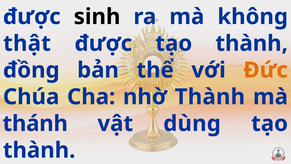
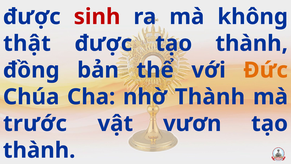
sinh colour: black -> red
thánh: thánh -> trước
dùng: dùng -> vươn
